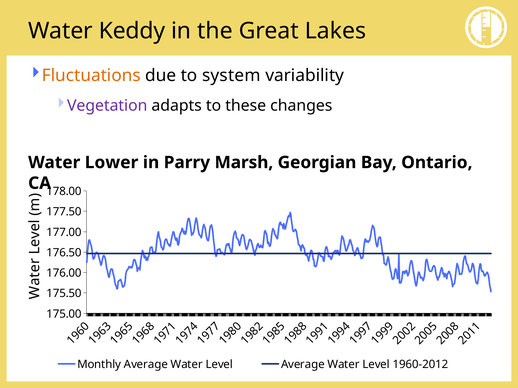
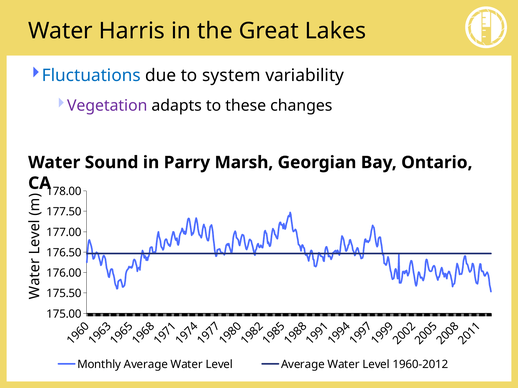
Keddy: Keddy -> Harris
Fluctuations colour: orange -> blue
Lower: Lower -> Sound
